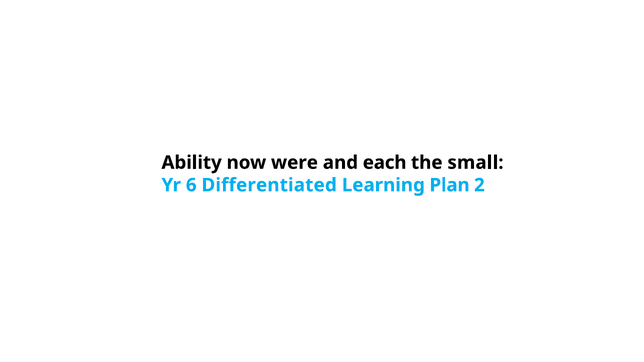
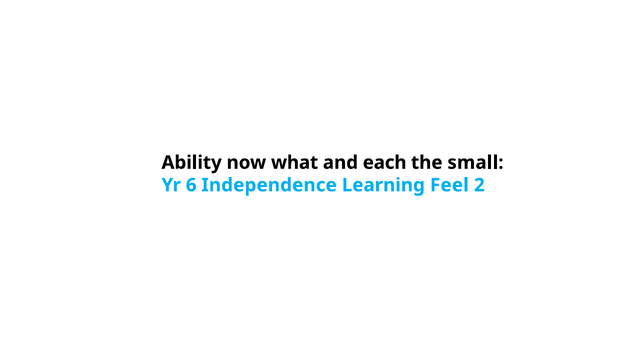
were: were -> what
Differentiated: Differentiated -> Independence
Plan: Plan -> Feel
